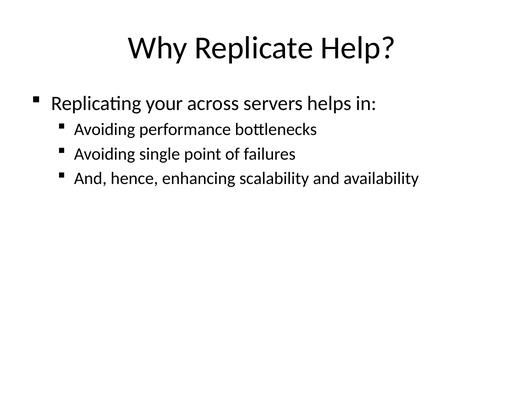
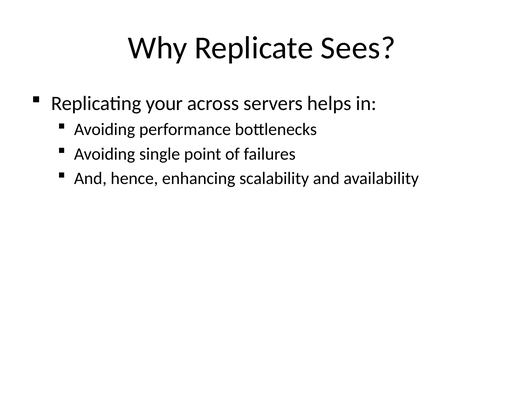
Help: Help -> Sees
